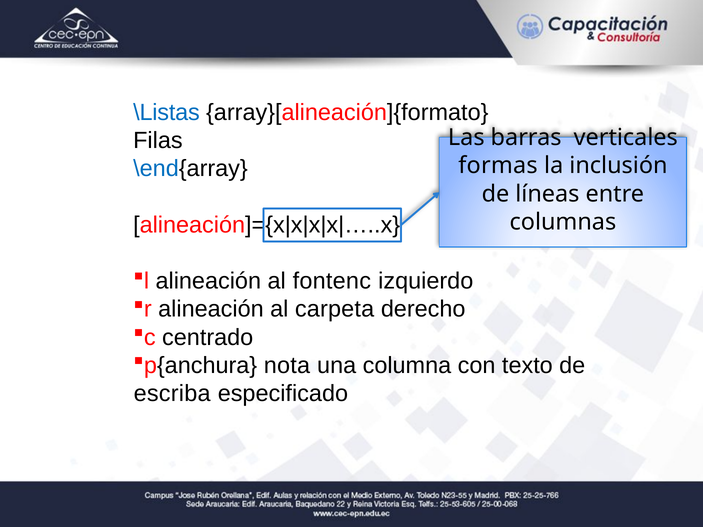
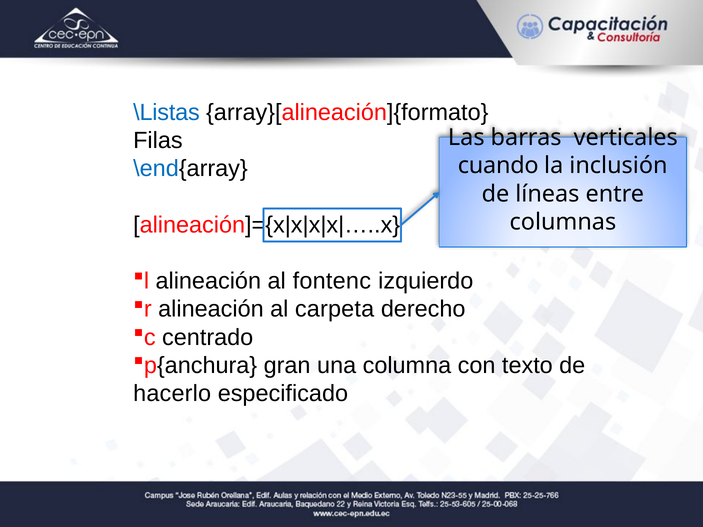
formas: formas -> cuando
nota: nota -> gran
escriba: escriba -> hacerlo
